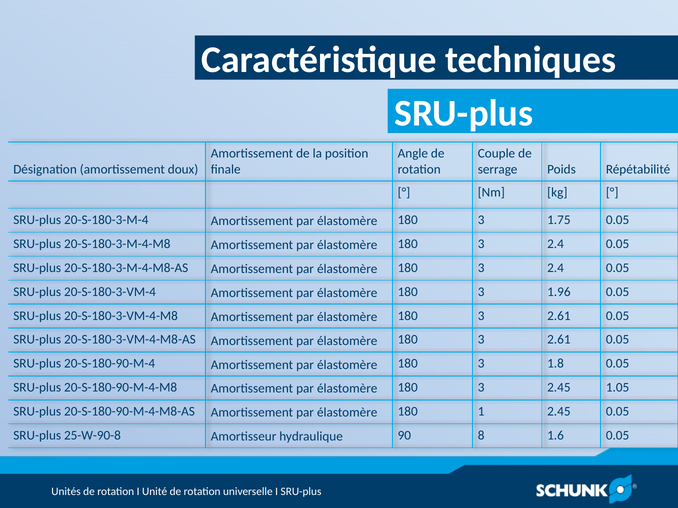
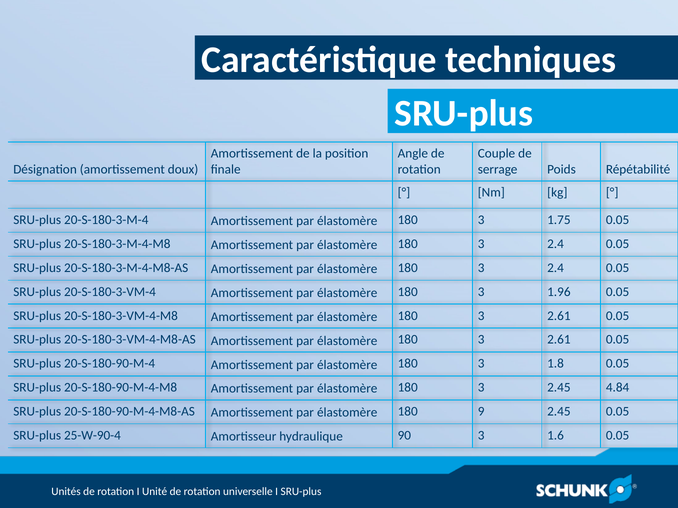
1.05: 1.05 -> 4.84
1: 1 -> 9
25-W-90-8: 25-W-90-8 -> 25-W-90-4
90 8: 8 -> 3
